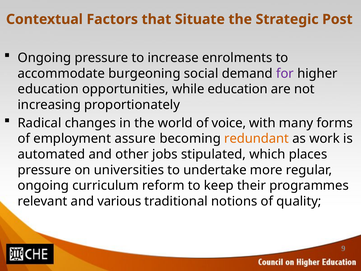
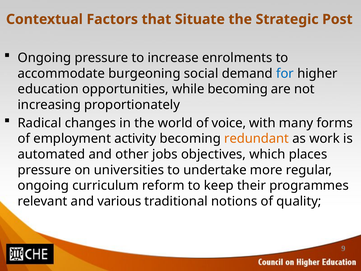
for colour: purple -> blue
while education: education -> becoming
assure: assure -> activity
stipulated: stipulated -> objectives
